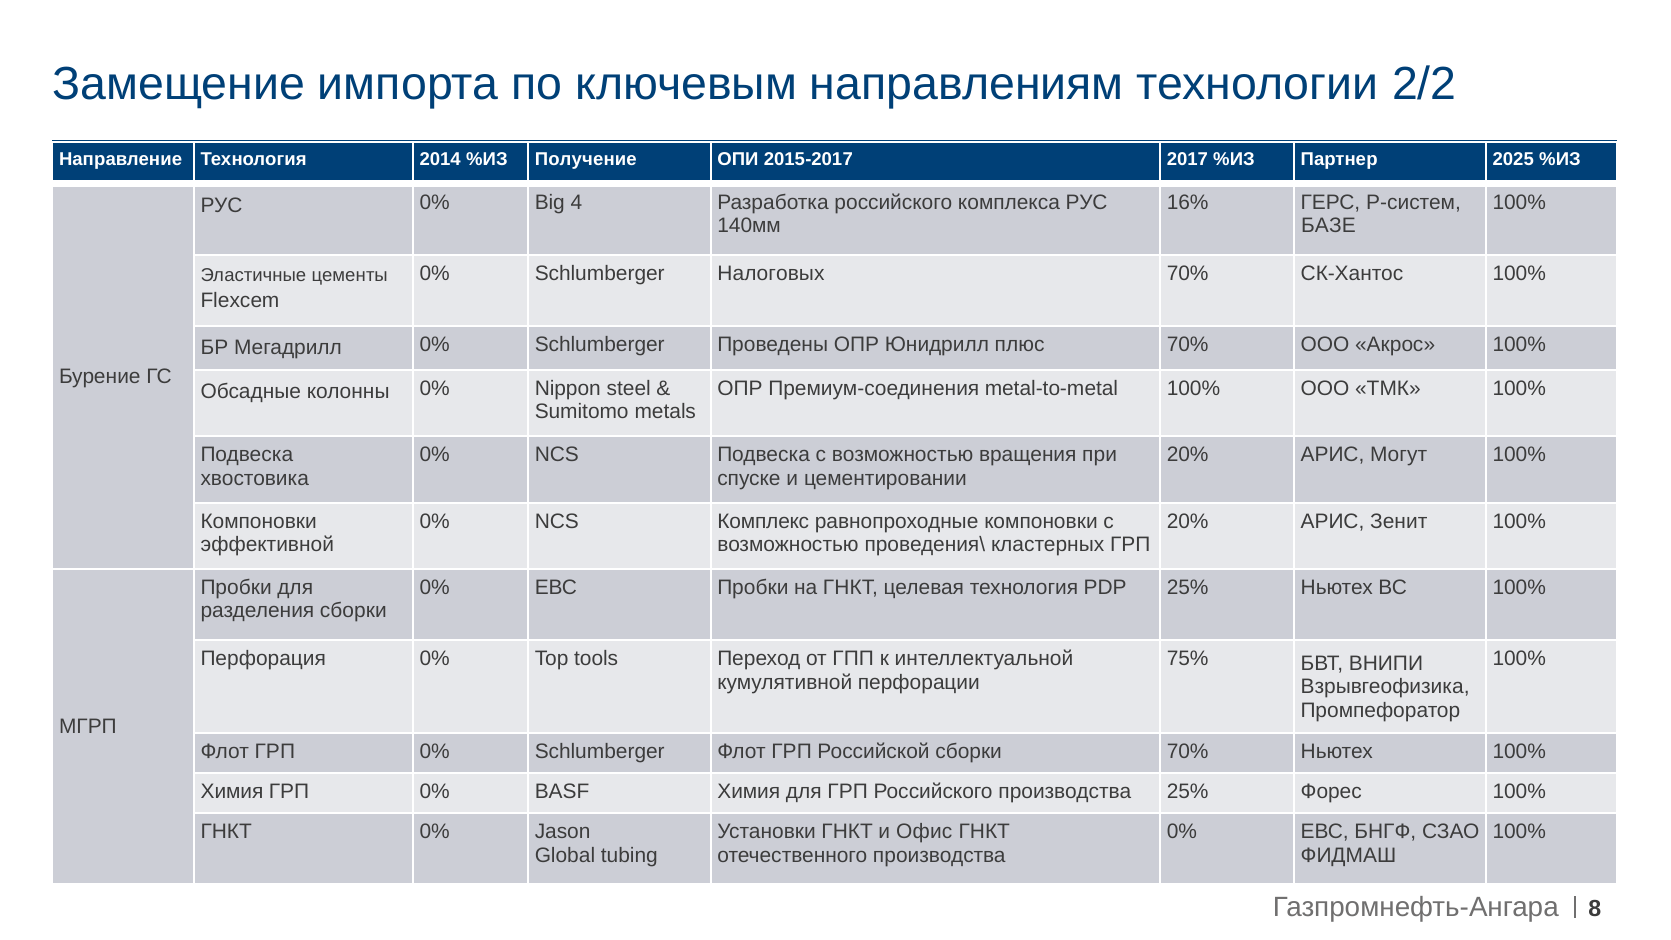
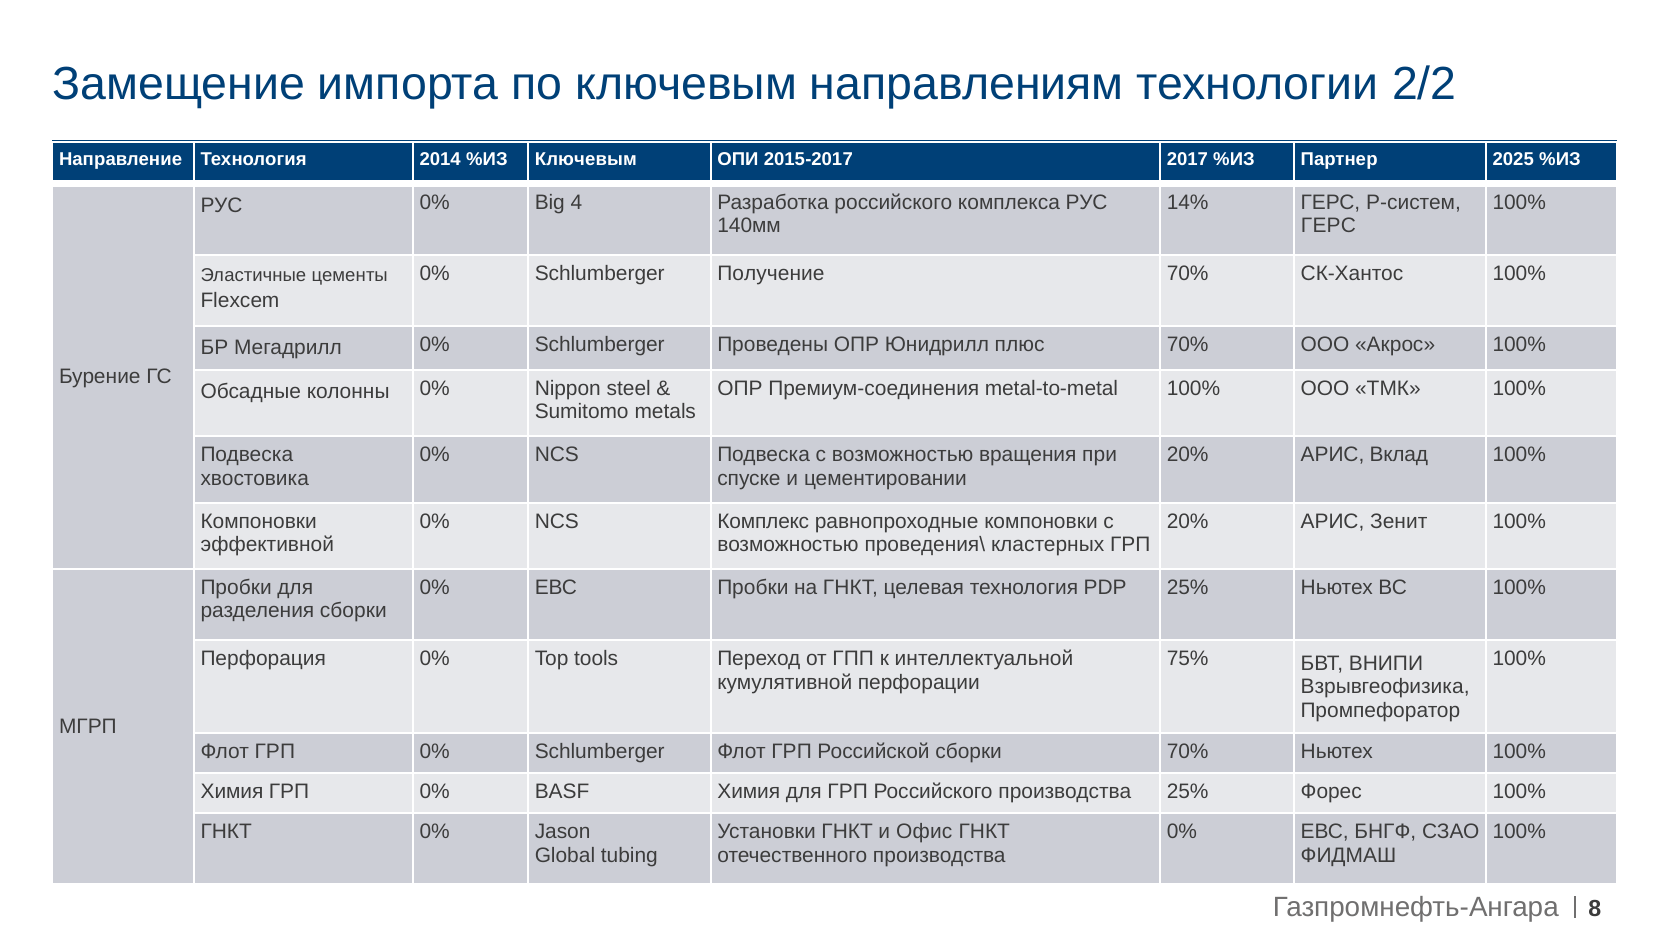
%ИЗ Получение: Получение -> Ключевым
16%: 16% -> 14%
БАЗЕ at (1328, 226): БАЗЕ -> ГЕРС
Налоговых: Налоговых -> Получение
Могут: Могут -> Вклад
